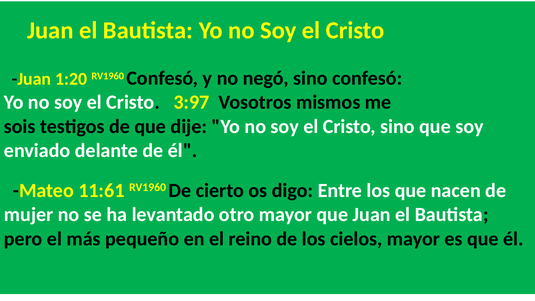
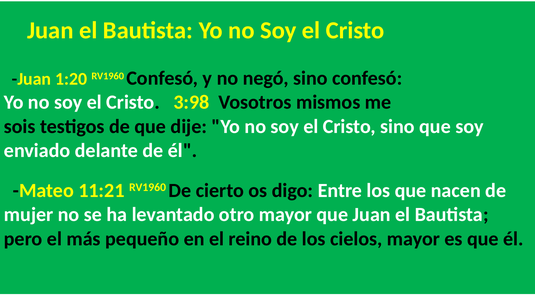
3:97: 3:97 -> 3:98
11:61: 11:61 -> 11:21
